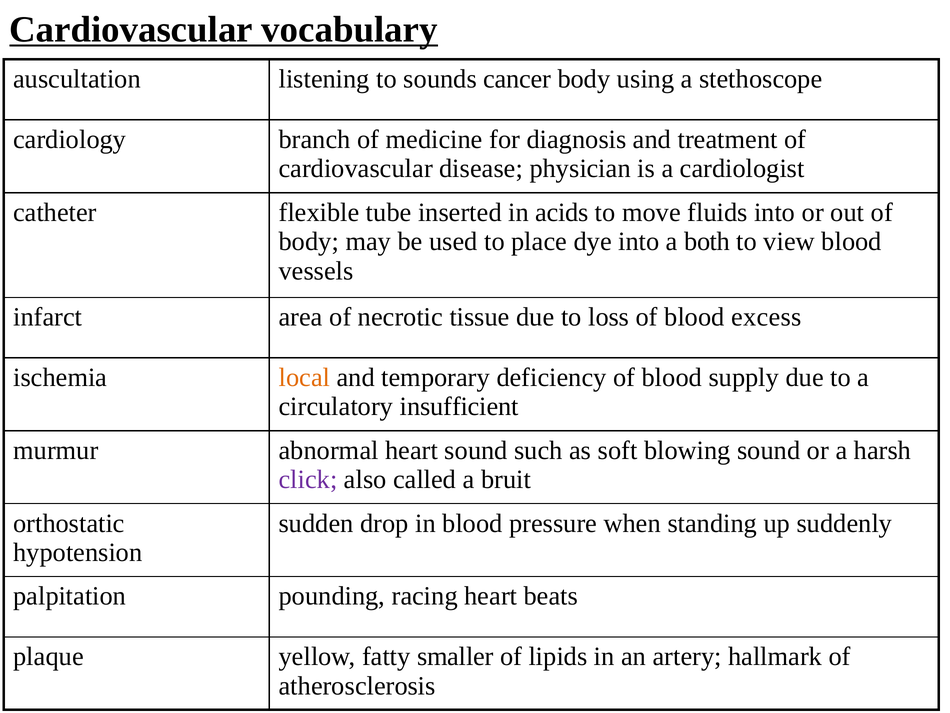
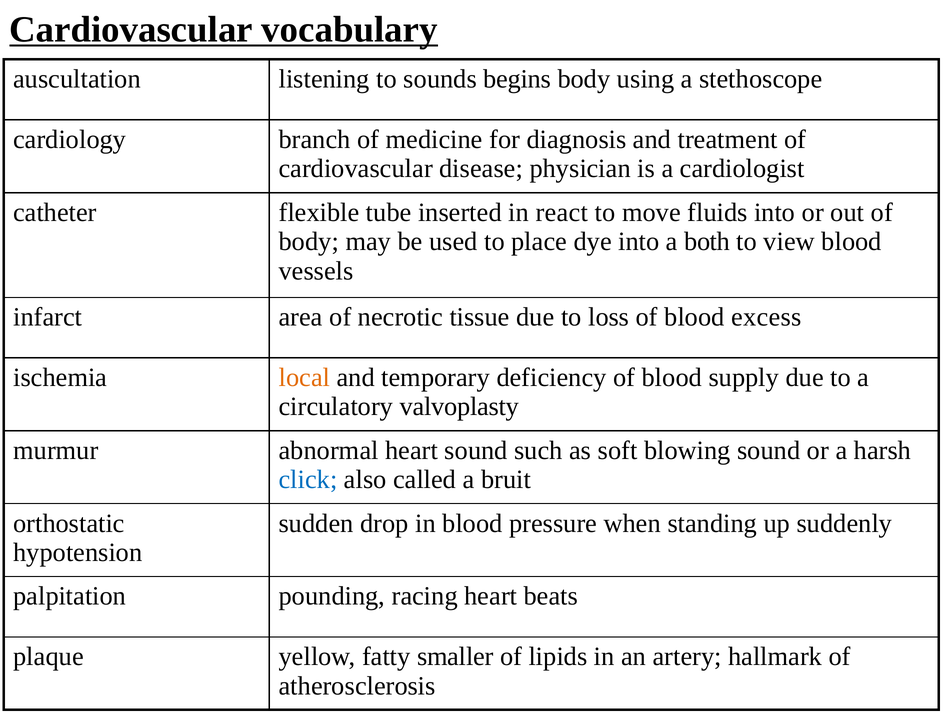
cancer: cancer -> begins
acids: acids -> react
insufficient: insufficient -> valvoplasty
click colour: purple -> blue
